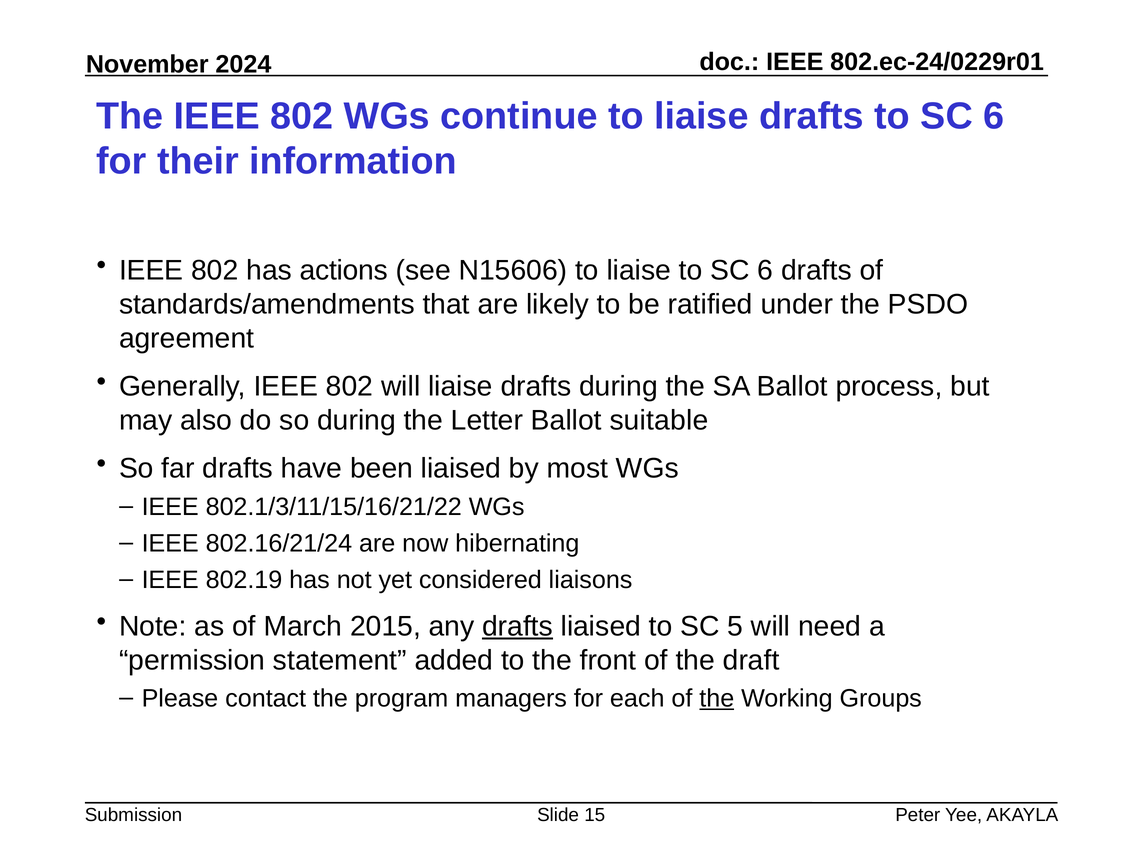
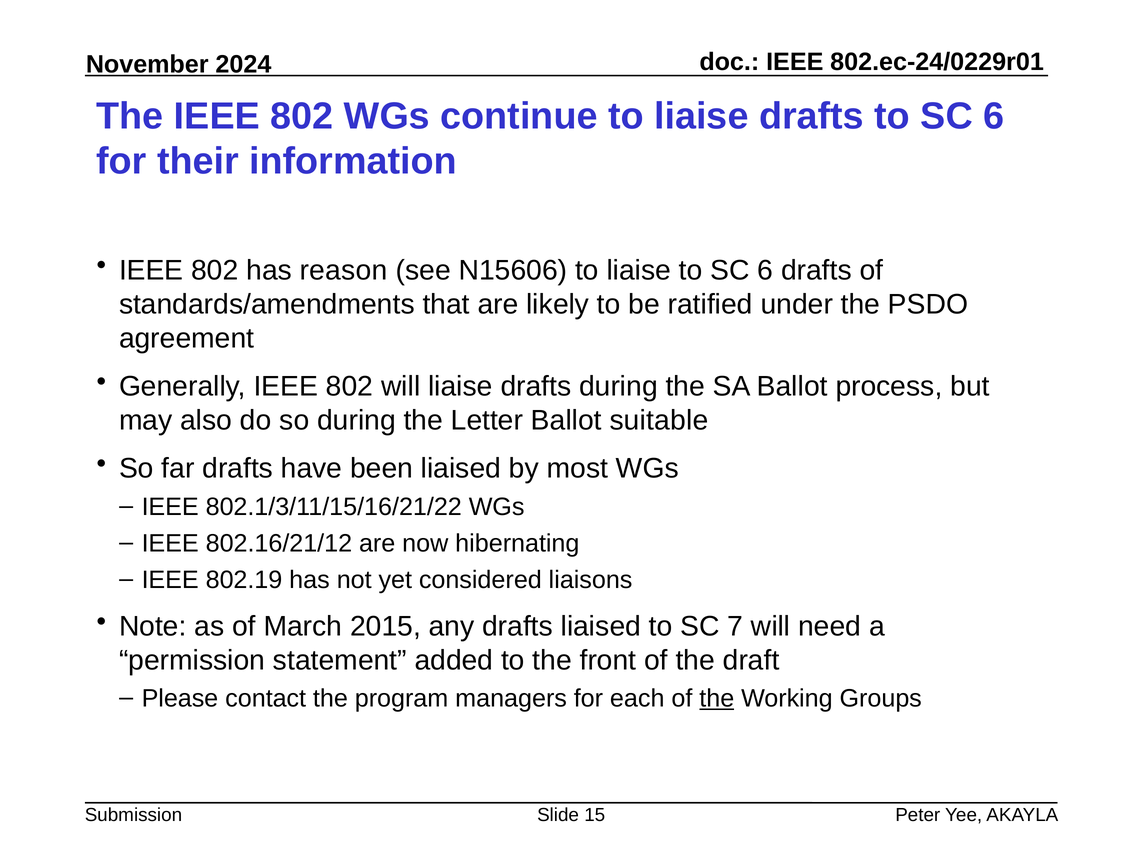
actions: actions -> reason
802.16/21/24: 802.16/21/24 -> 802.16/21/12
drafts at (518, 626) underline: present -> none
5: 5 -> 7
